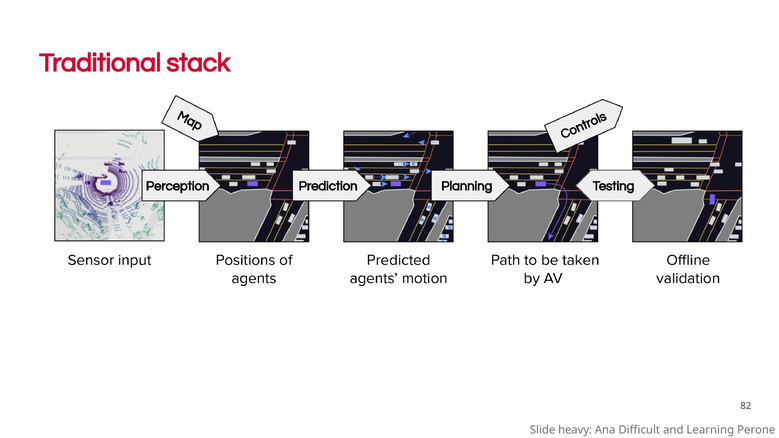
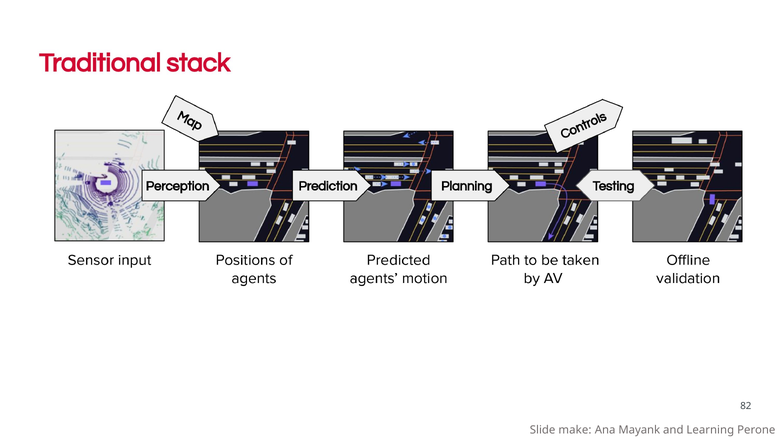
heavy: heavy -> make
Difficult: Difficult -> Mayank
